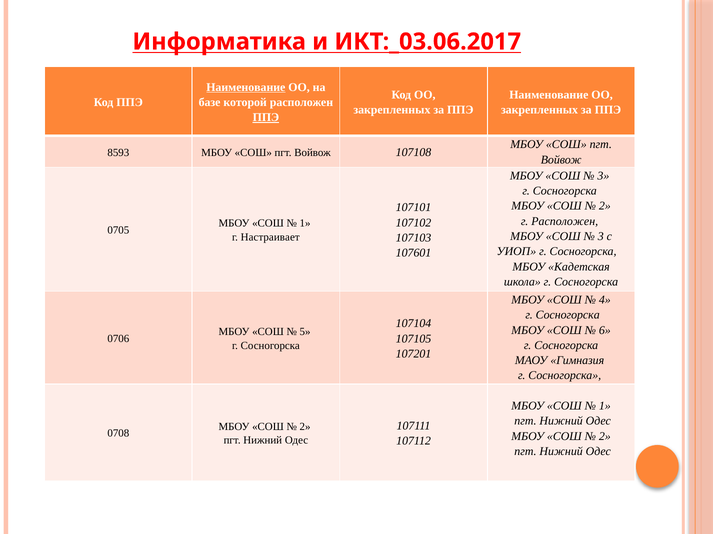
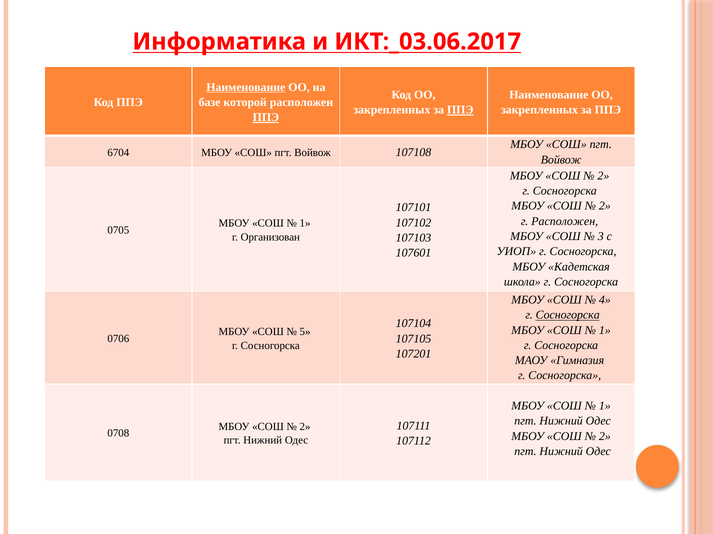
ППЭ at (460, 110) underline: none -> present
8593: 8593 -> 6704
3 at (603, 176): 3 -> 2
Настраивает: Настраивает -> Организован
Сосногорска at (568, 315) underline: none -> present
6 at (605, 331): 6 -> 1
